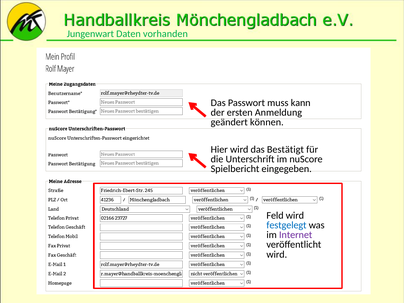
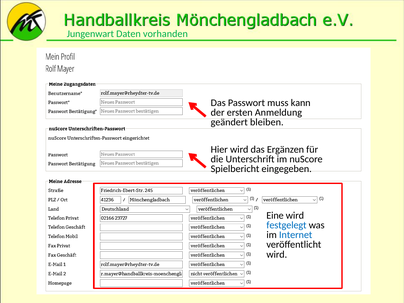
können: können -> bleiben
Bestätigt: Bestätigt -> Ergänzen
Feld: Feld -> Eine
Internet colour: purple -> blue
